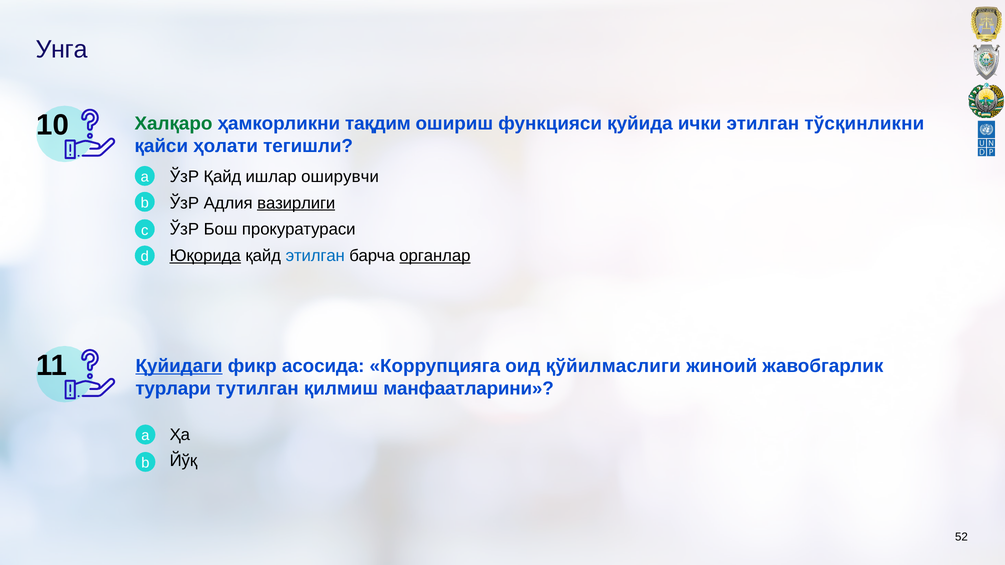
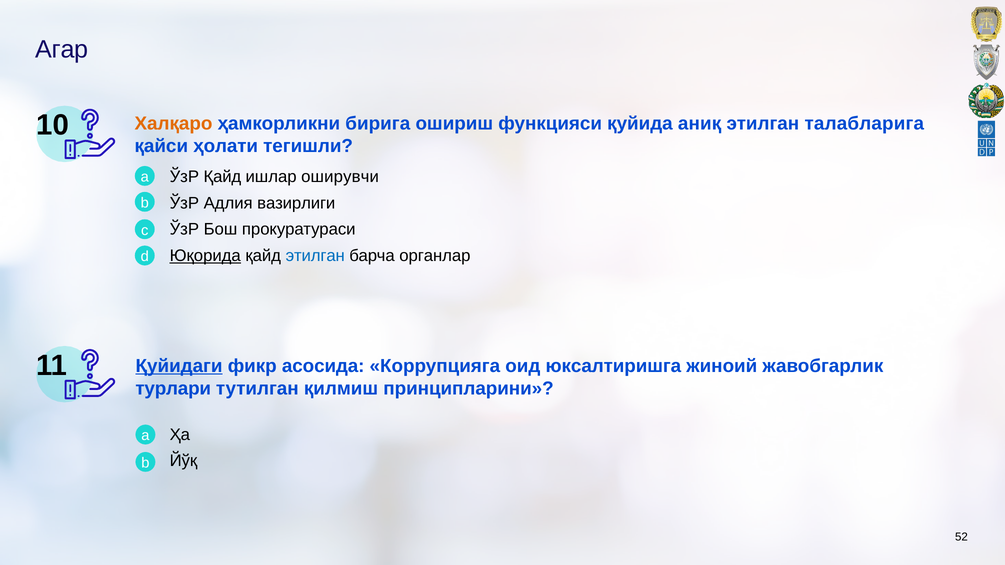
Унга: Унга -> Агар
Халқаро colour: green -> orange
тақдим: тақдим -> бирига
ички: ички -> аниқ
тўсқинликни: тўсқинликни -> талабларига
вазирлиги underline: present -> none
органлар underline: present -> none
қўйилмаслиги: қўйилмаслиги -> юксалтиришга
манфаатларини: манфаатларини -> принципларини
